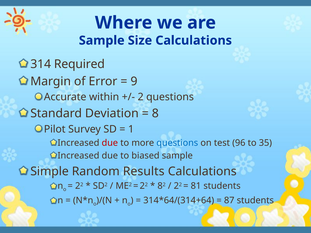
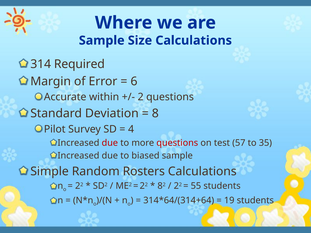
9: 9 -> 6
1: 1 -> 4
questions at (177, 143) colour: blue -> red
96: 96 -> 57
Results: Results -> Rosters
81: 81 -> 55
87: 87 -> 19
